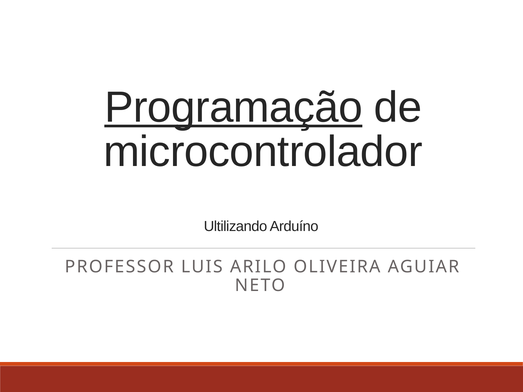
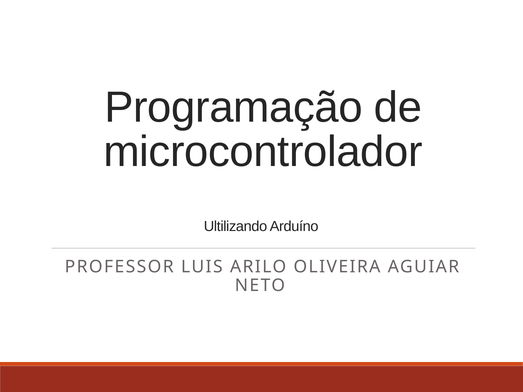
Programação underline: present -> none
